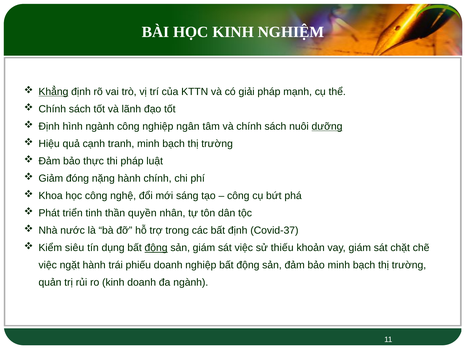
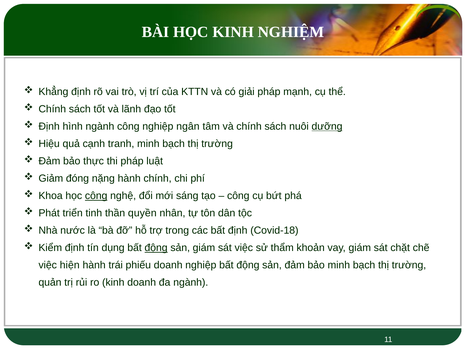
Khẳng underline: present -> none
công at (96, 196) underline: none -> present
Covid-37: Covid-37 -> Covid-18
Kiểm siêu: siêu -> định
thiếu: thiếu -> thẩm
ngặt: ngặt -> hiện
